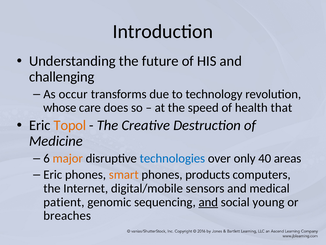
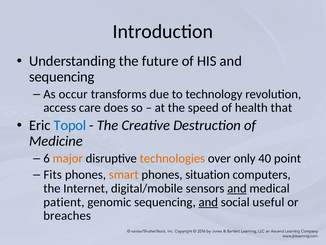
challenging at (62, 77): challenging -> sequencing
whose: whose -> access
Topol colour: orange -> blue
technologies colour: blue -> orange
areas: areas -> point
Eric at (53, 174): Eric -> Fits
products: products -> situation
and at (237, 188) underline: none -> present
young: young -> useful
